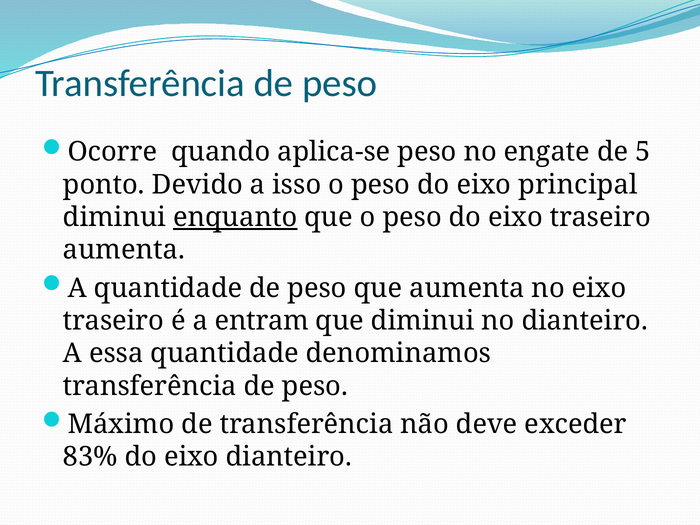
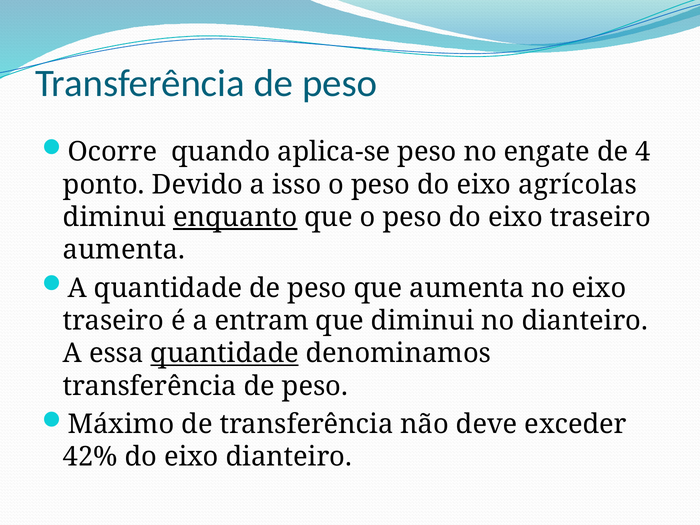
5: 5 -> 4
principal: principal -> agrícolas
quantidade at (225, 353) underline: none -> present
83%: 83% -> 42%
